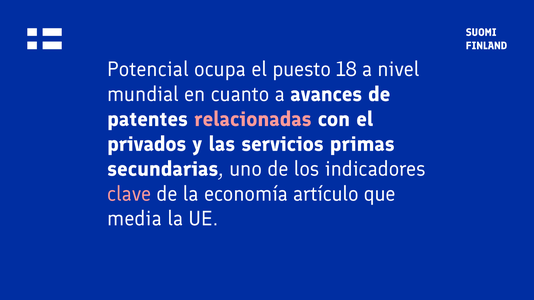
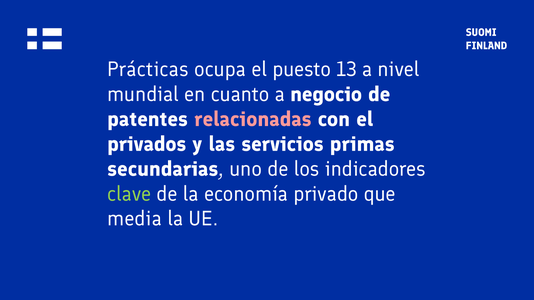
Potencial: Potencial -> Prácticas
18: 18 -> 13
avances: avances -> negocio
clave colour: pink -> light green
artículo: artículo -> privado
